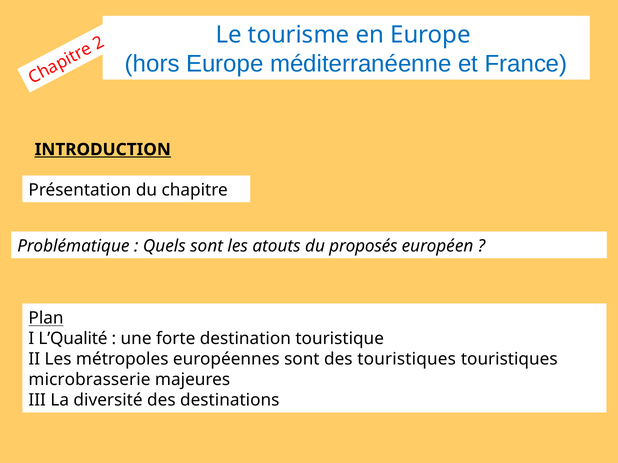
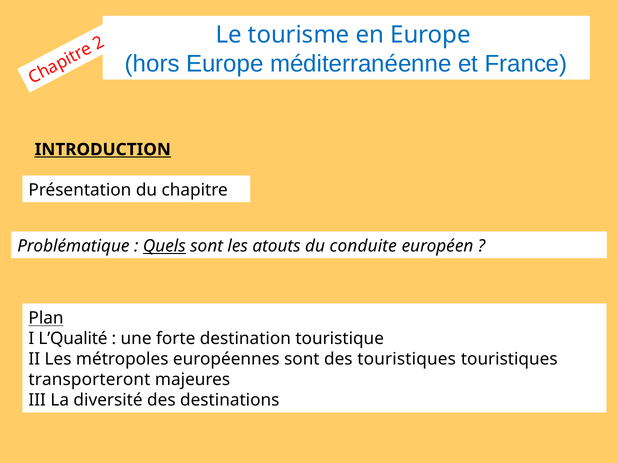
Quels underline: none -> present
proposés: proposés -> conduite
microbrasserie: microbrasserie -> transporteront
